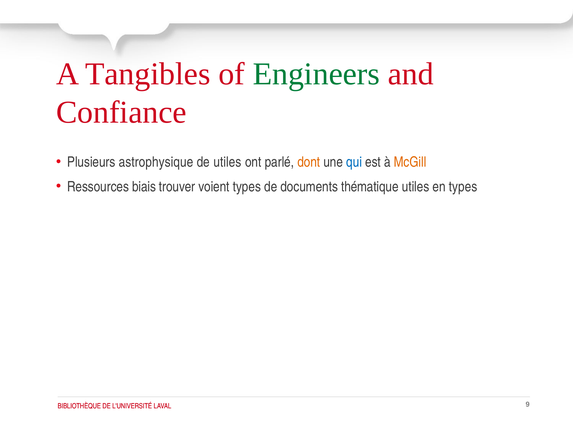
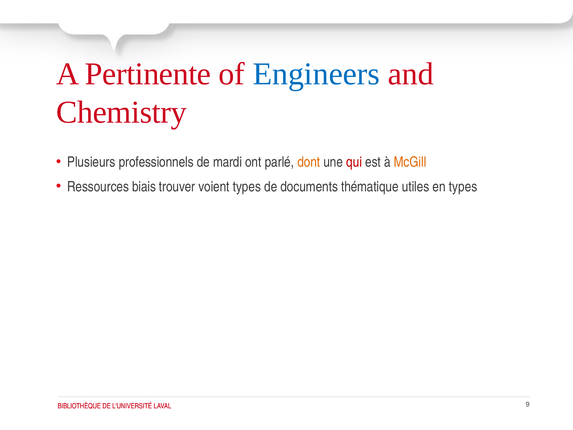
Tangibles: Tangibles -> Pertinente
Engineers colour: green -> blue
Confiance: Confiance -> Chemistry
astrophysique: astrophysique -> professionnels
de utiles: utiles -> mardi
qui colour: blue -> red
